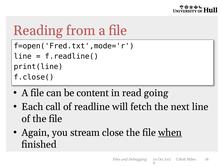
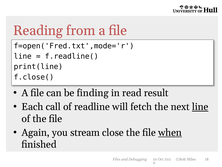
content: content -> finding
going: going -> result
line at (200, 107) underline: none -> present
